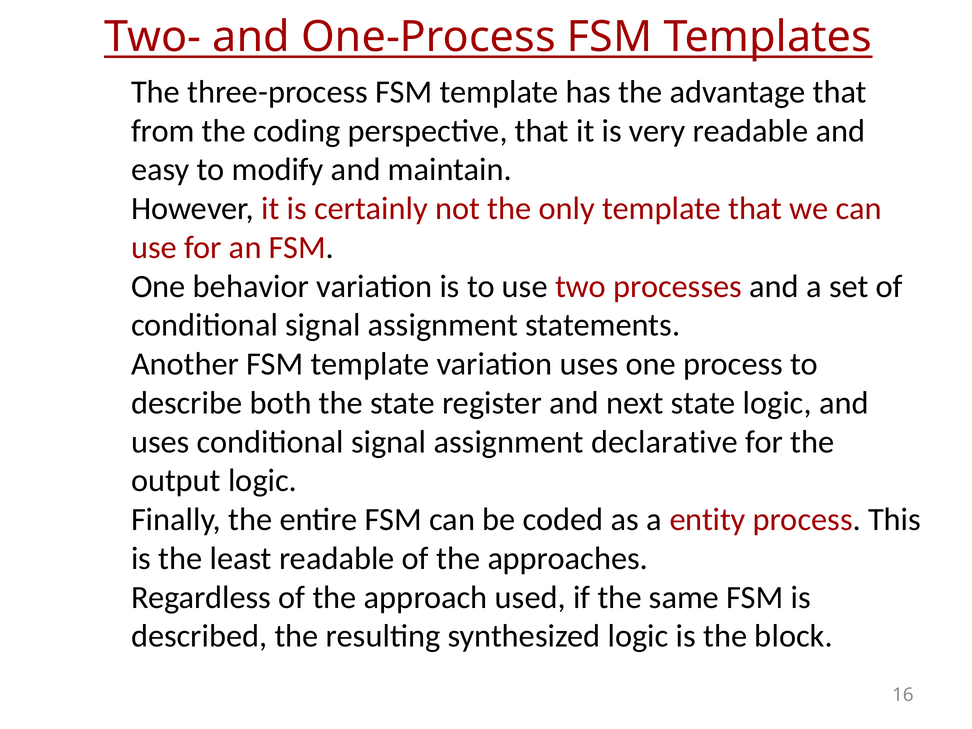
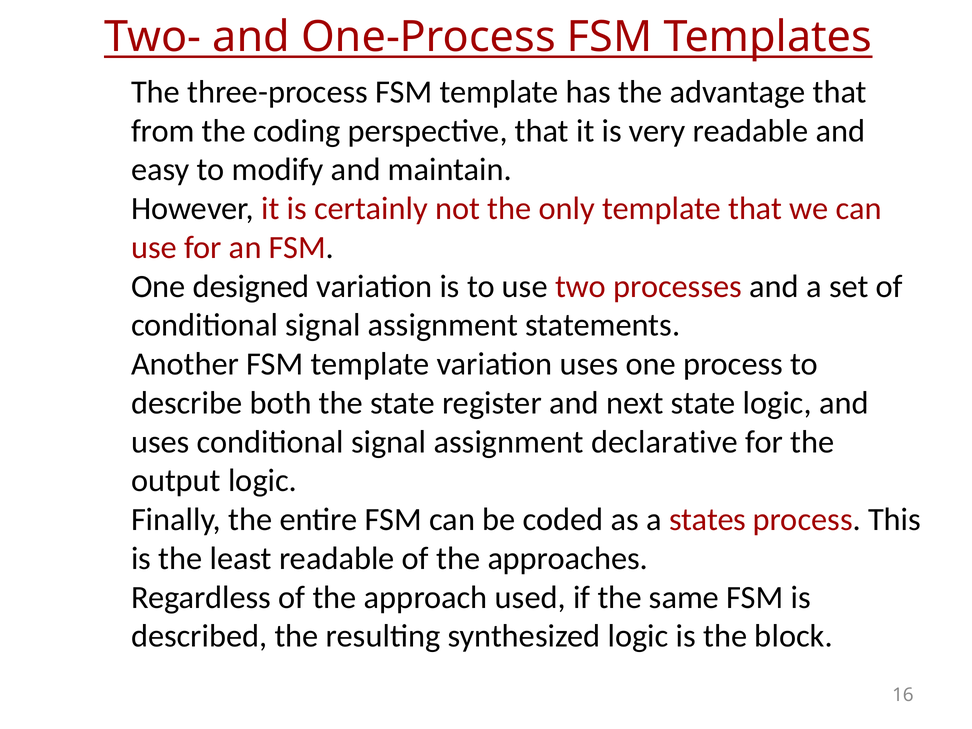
behavior: behavior -> designed
entity: entity -> states
